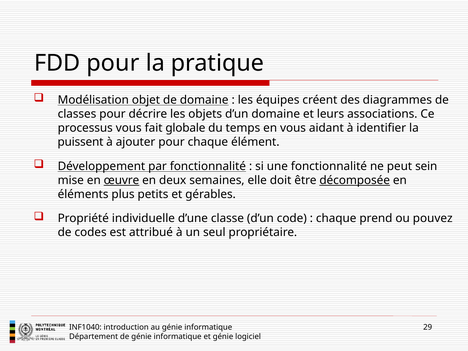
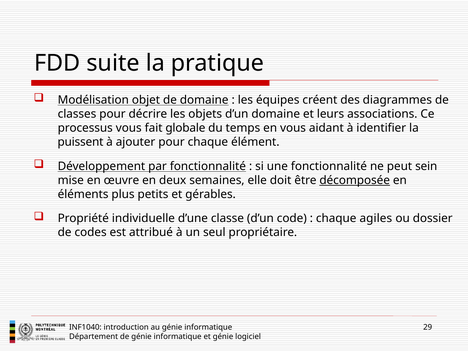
FDD pour: pour -> suite
œuvre underline: present -> none
prend: prend -> agiles
pouvez: pouvez -> dossier
